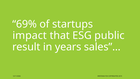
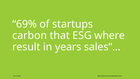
impact: impact -> carbon
public: public -> where
